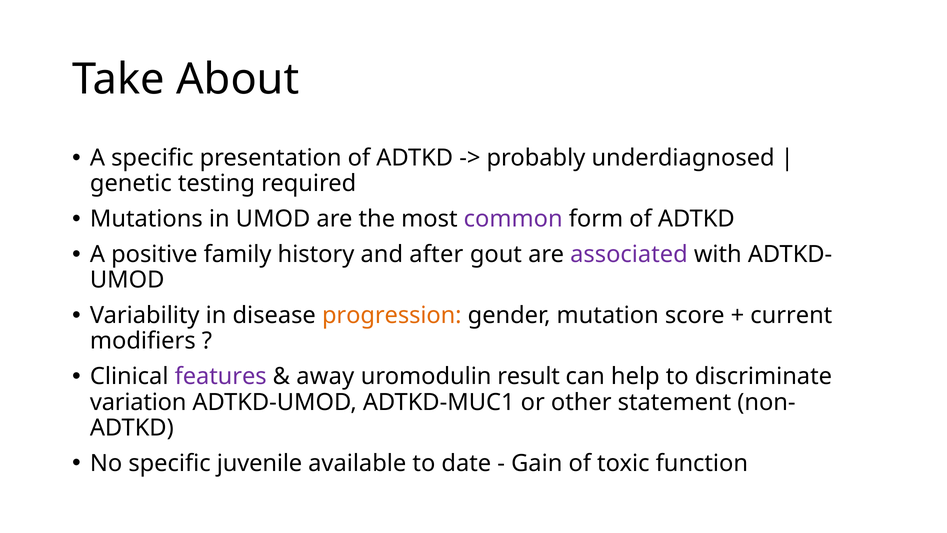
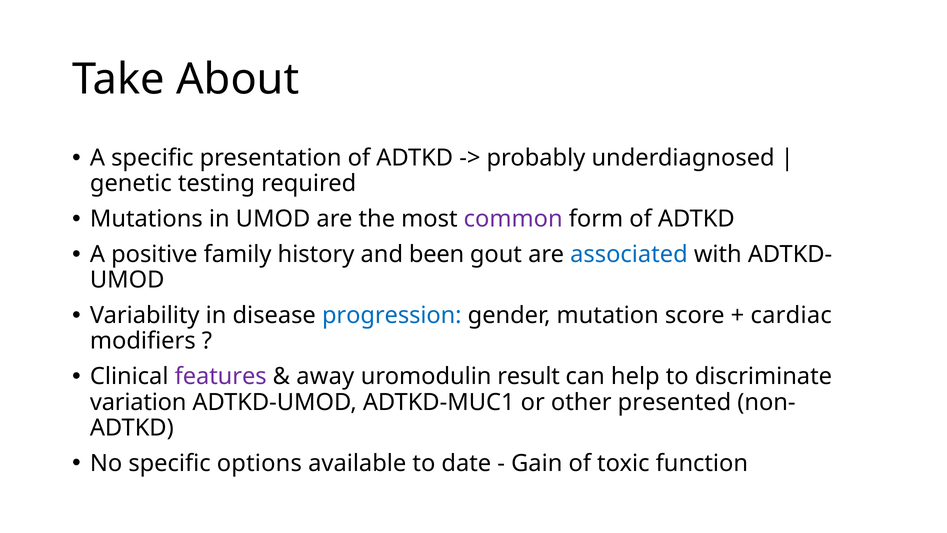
after: after -> been
associated colour: purple -> blue
progression colour: orange -> blue
current: current -> cardiac
statement: statement -> presented
juvenile: juvenile -> options
